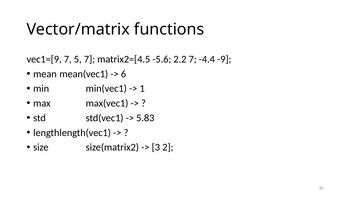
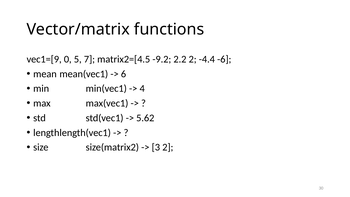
vec1=[9 7: 7 -> 0
-5.6: -5.6 -> -9.2
2.2 7: 7 -> 2
-9: -9 -> -6
1: 1 -> 4
5.83: 5.83 -> 5.62
